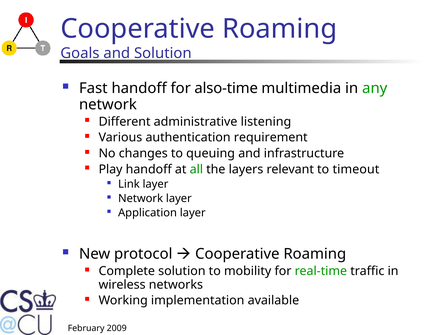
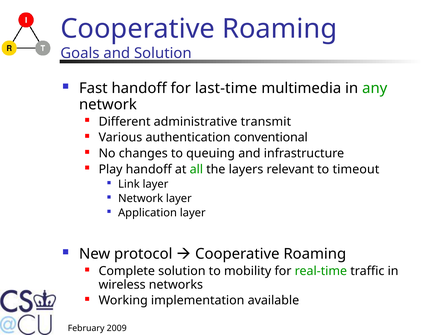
also-time: also-time -> last-time
listening: listening -> transmit
requirement: requirement -> conventional
